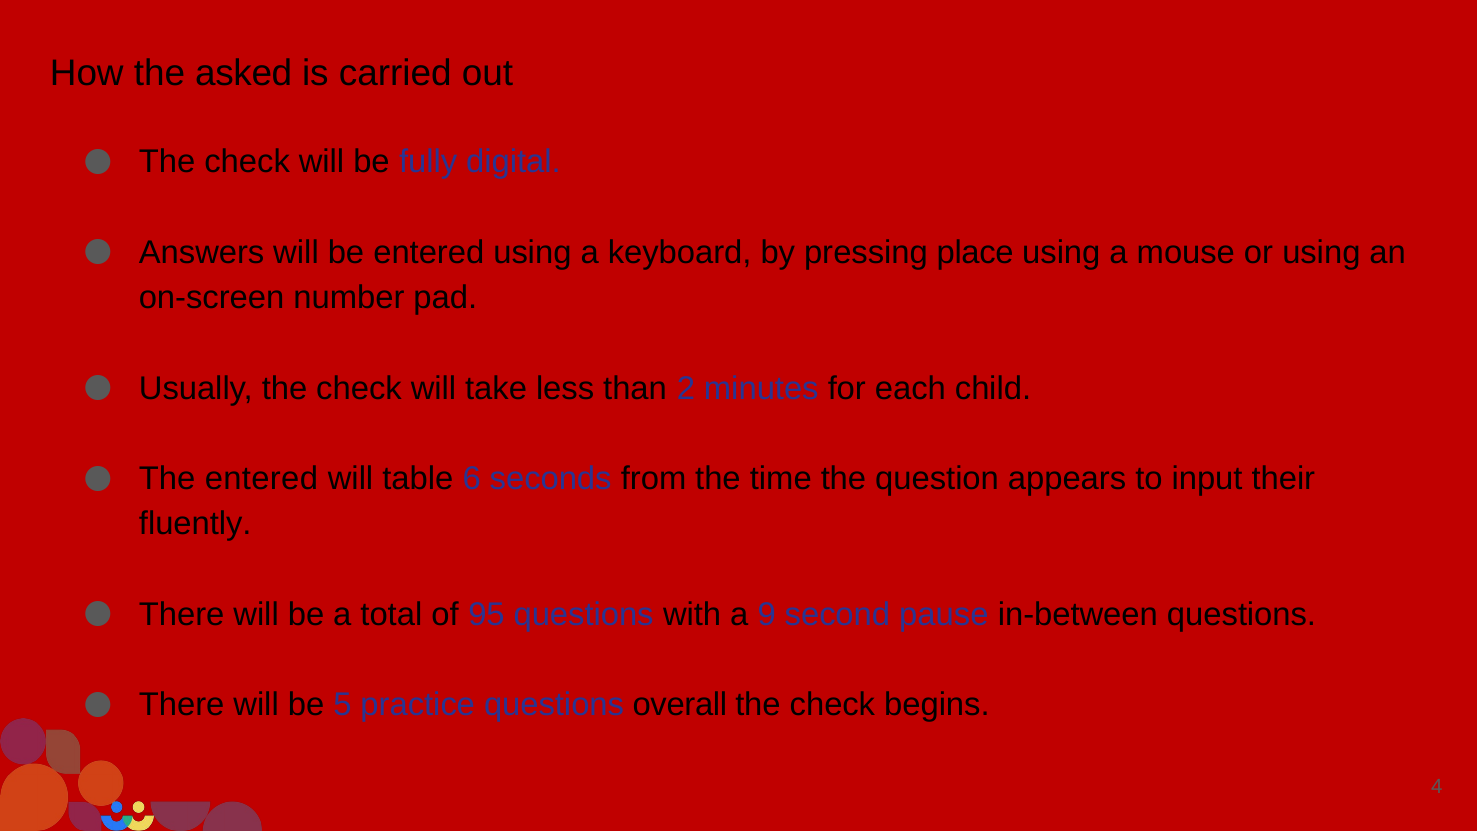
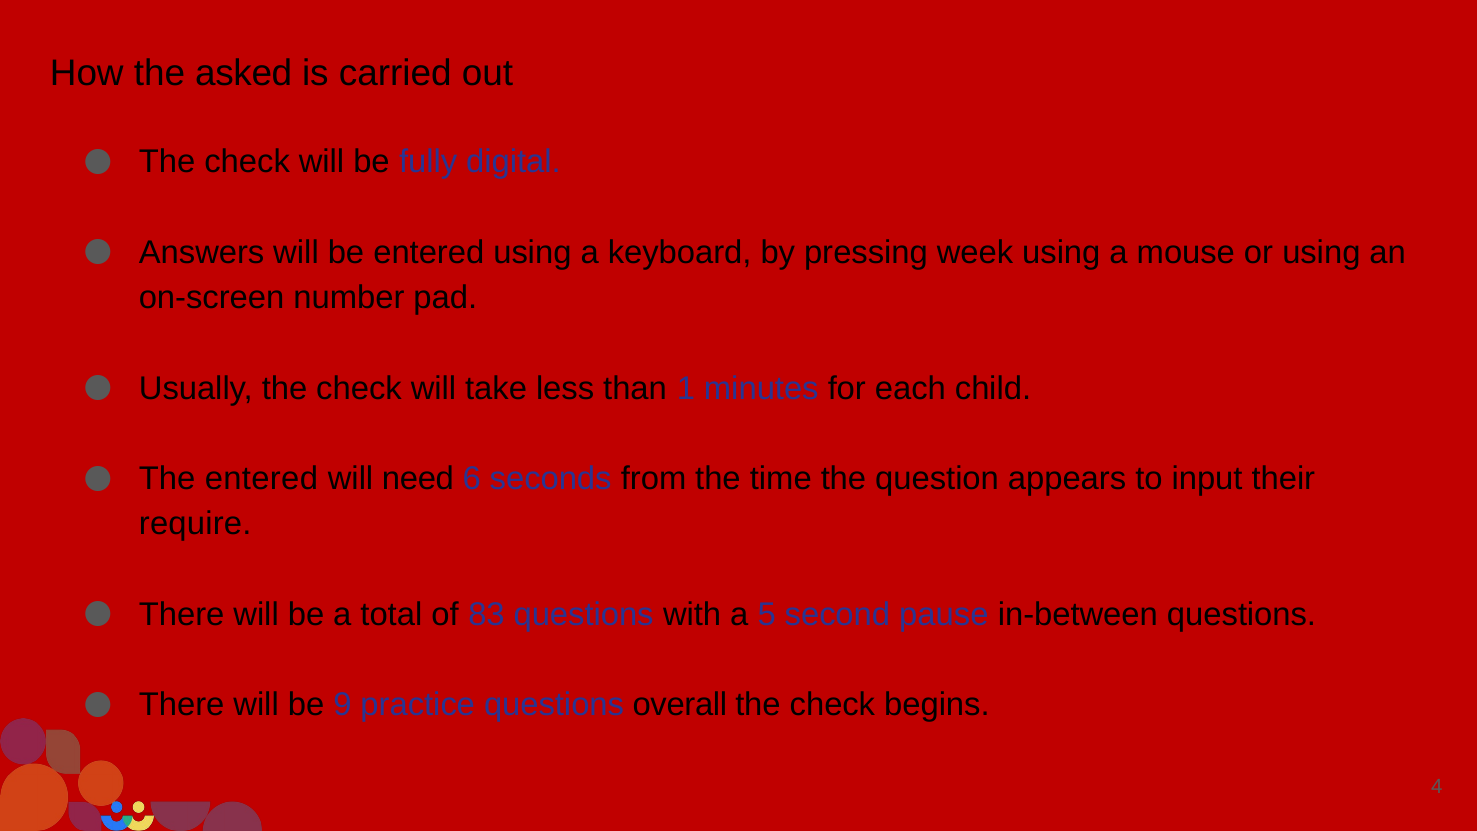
place: place -> week
2: 2 -> 1
table: table -> need
fluently: fluently -> require
95: 95 -> 83
9: 9 -> 5
5: 5 -> 9
